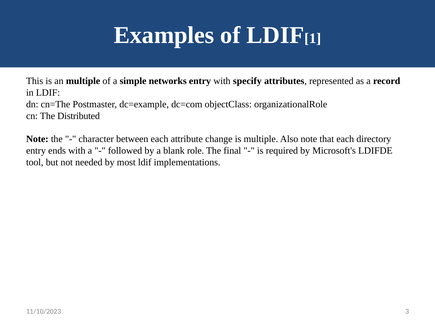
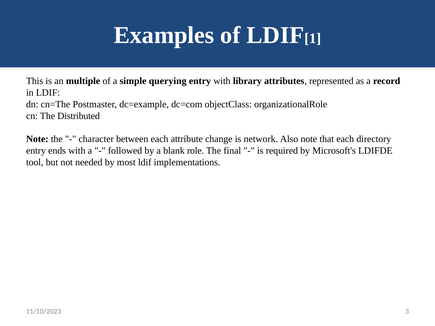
networks: networks -> querying
specify: specify -> library
is multiple: multiple -> network
